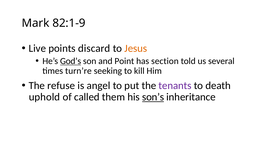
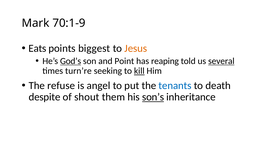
82:1-9: 82:1-9 -> 70:1-9
Live: Live -> Eats
discard: discard -> biggest
section: section -> reaping
several underline: none -> present
kill underline: none -> present
tenants colour: purple -> blue
uphold: uphold -> despite
called: called -> shout
